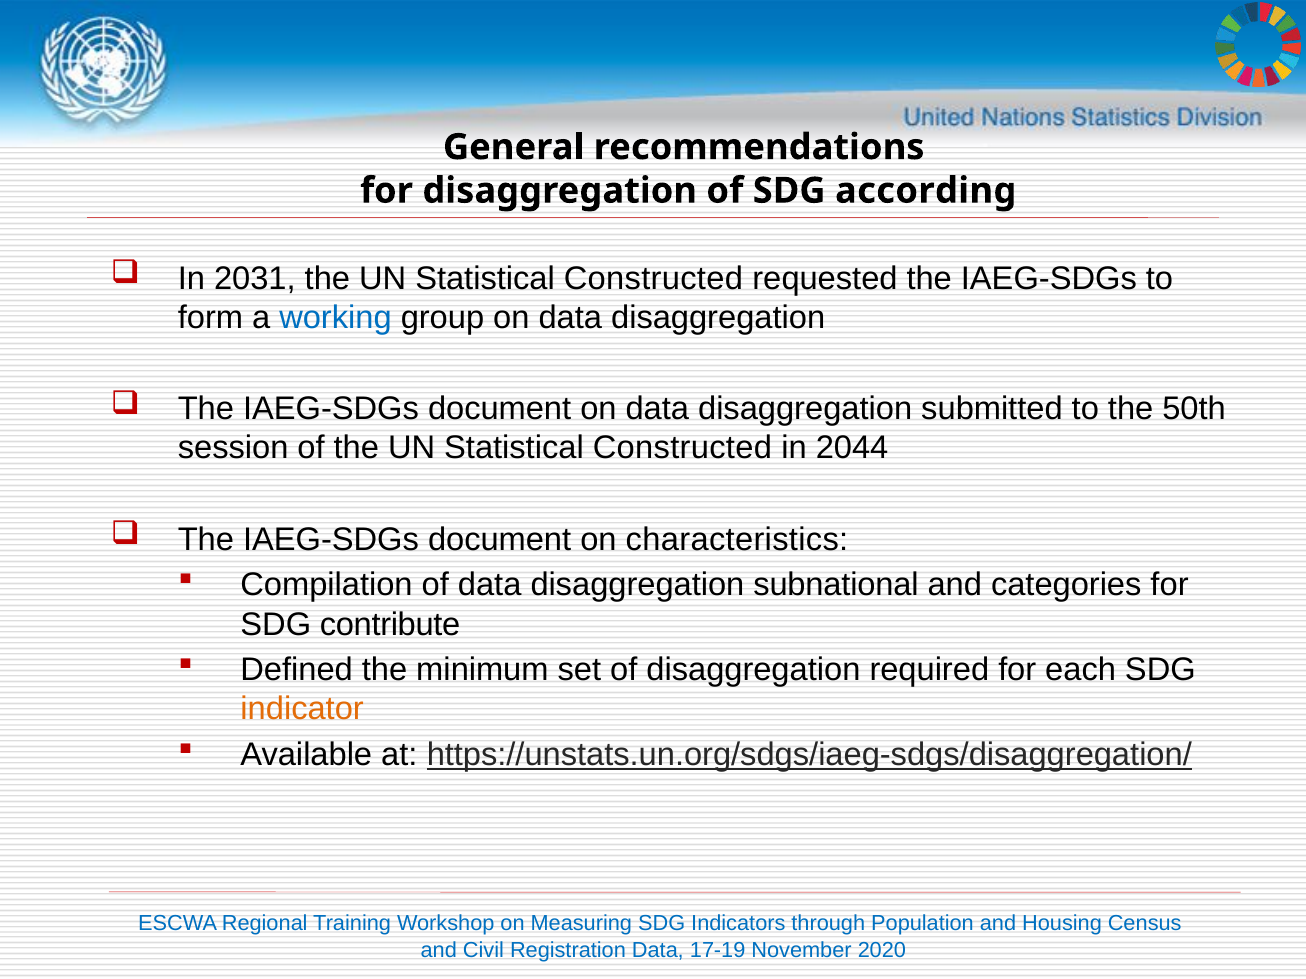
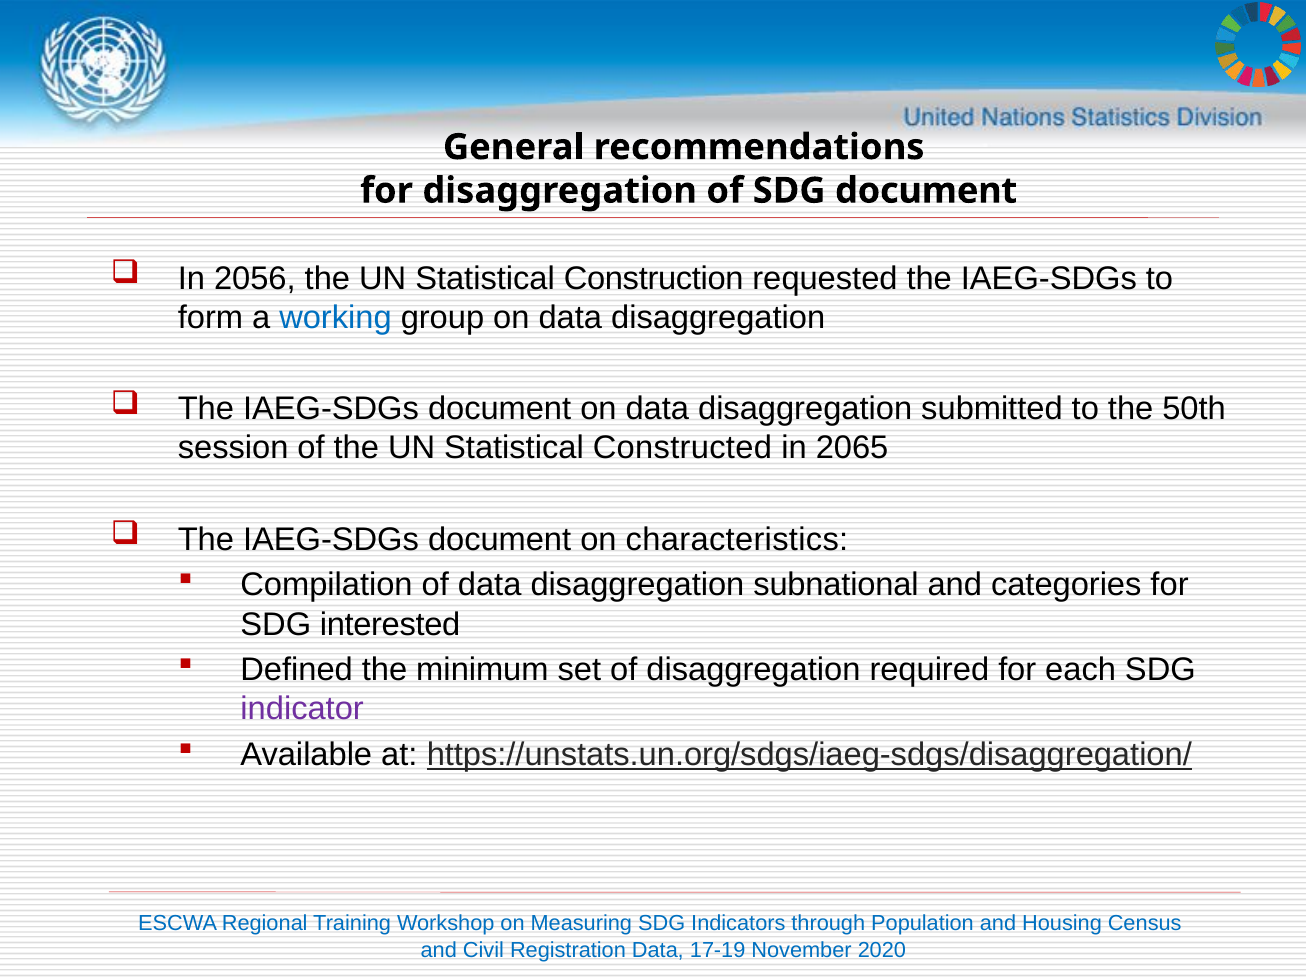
SDG according: according -> document
2031: 2031 -> 2056
Constructed at (653, 279): Constructed -> Construction
2044: 2044 -> 2065
contribute: contribute -> interested
indicator colour: orange -> purple
